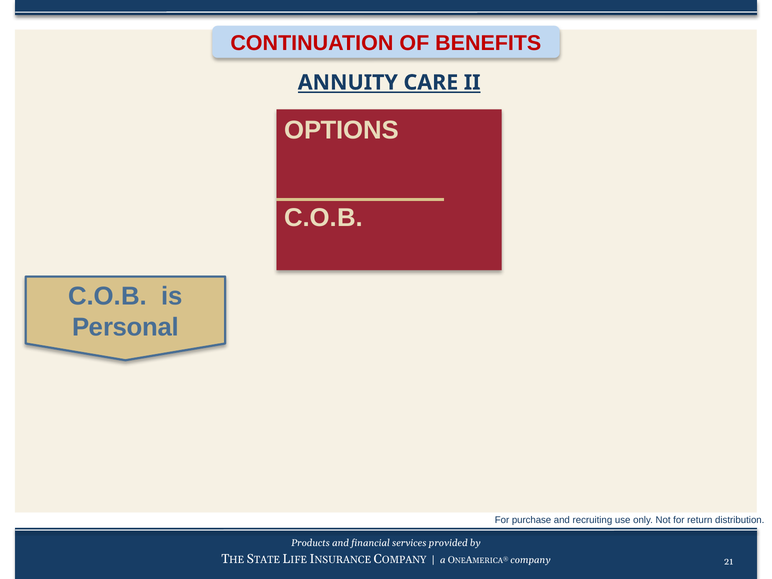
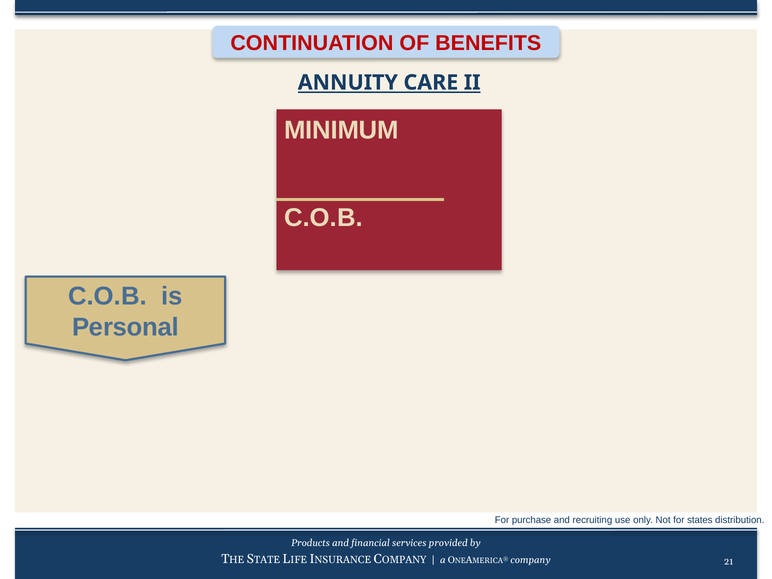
OPTIONS: OPTIONS -> MINIMUM
return: return -> states
